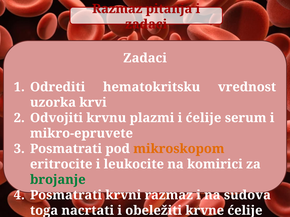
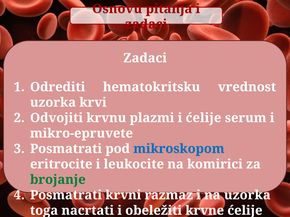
Razmaz at (117, 9): Razmaz -> Osnovu
mikroskopom colour: orange -> blue
na sudova: sudova -> uzorka
